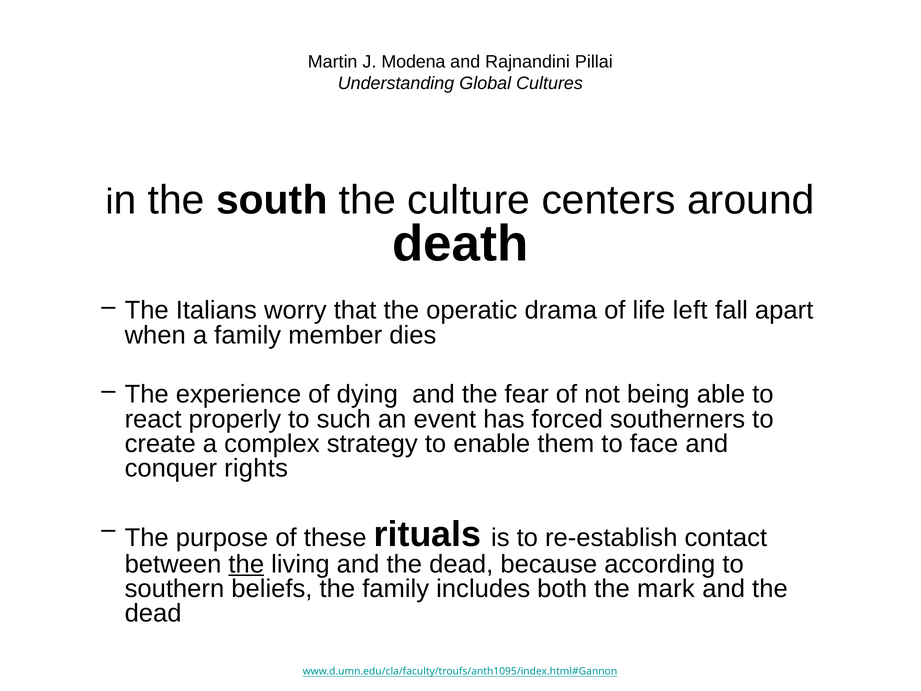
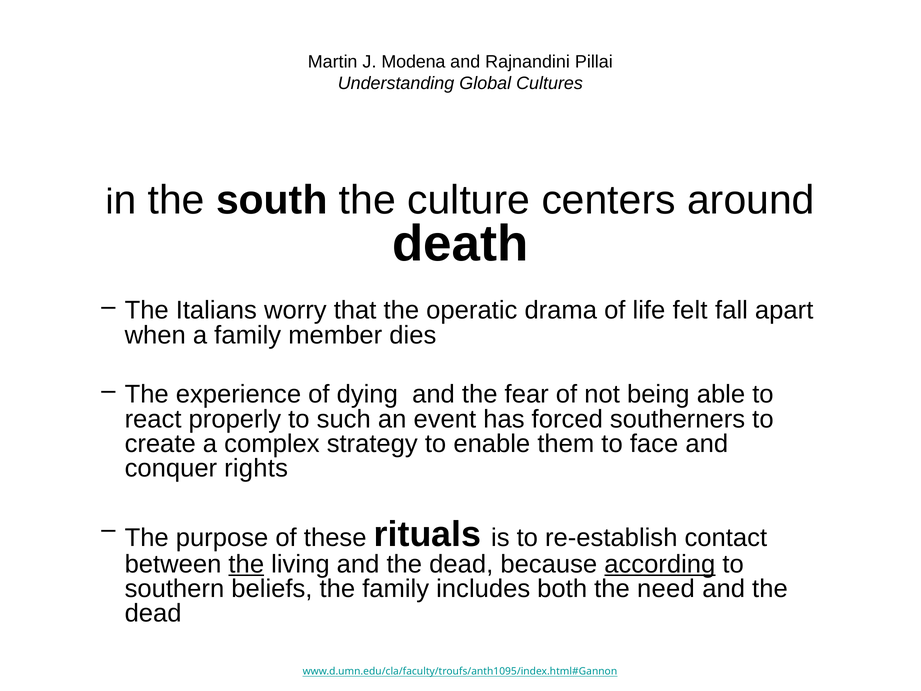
left: left -> felt
according underline: none -> present
mark: mark -> need
